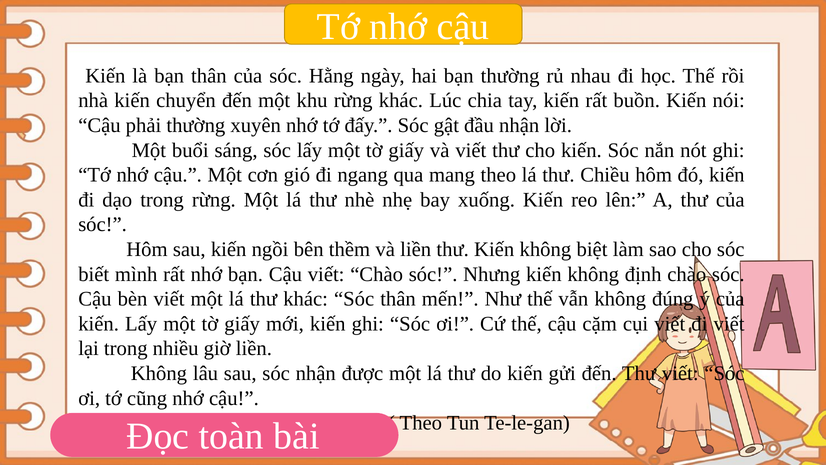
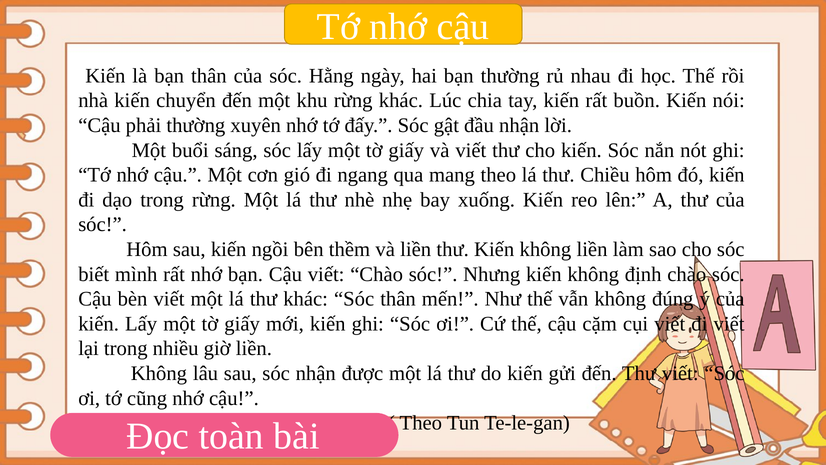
không biệt: biệt -> liền
